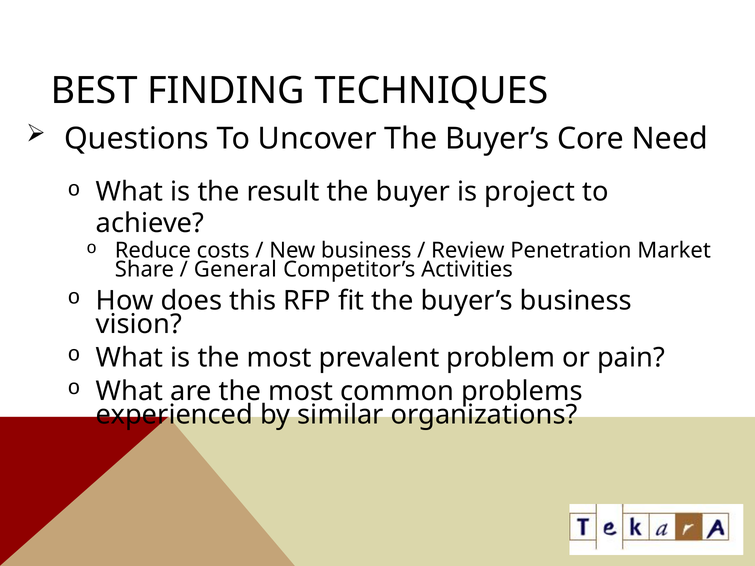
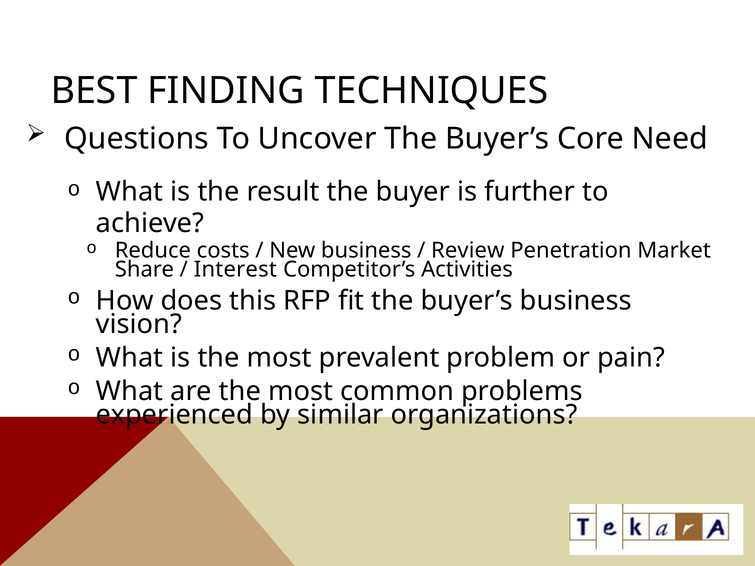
project: project -> further
General: General -> Interest
